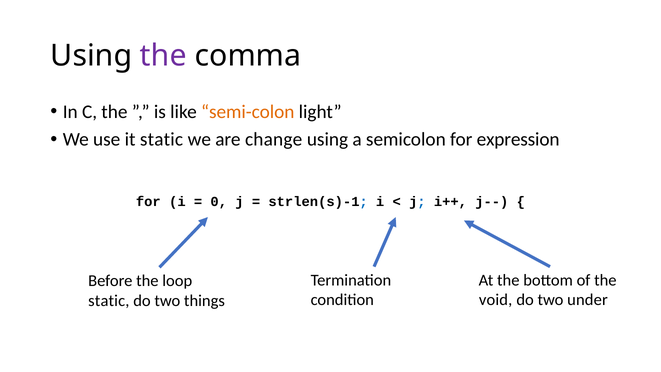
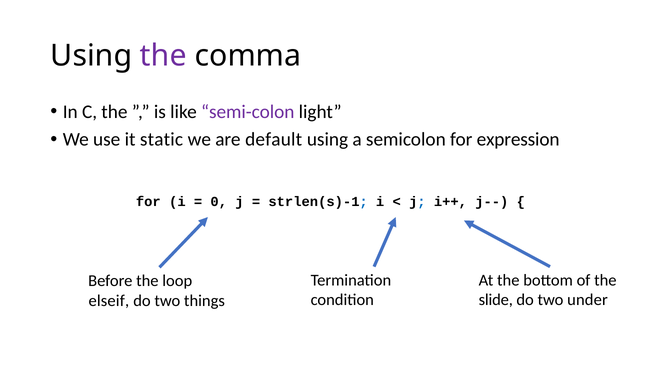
semi-colon colour: orange -> purple
change: change -> default
void: void -> slide
static at (109, 301): static -> elseif
